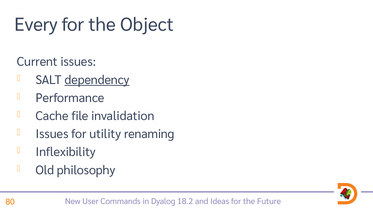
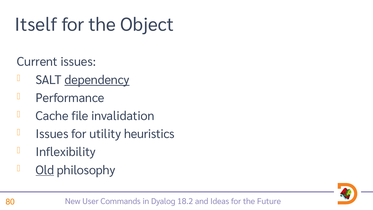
Every: Every -> Itself
renaming: renaming -> heuristics
Old underline: none -> present
